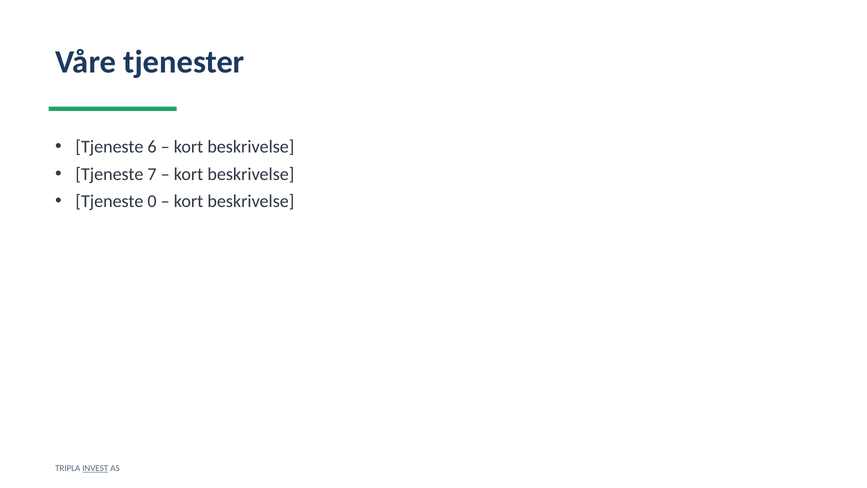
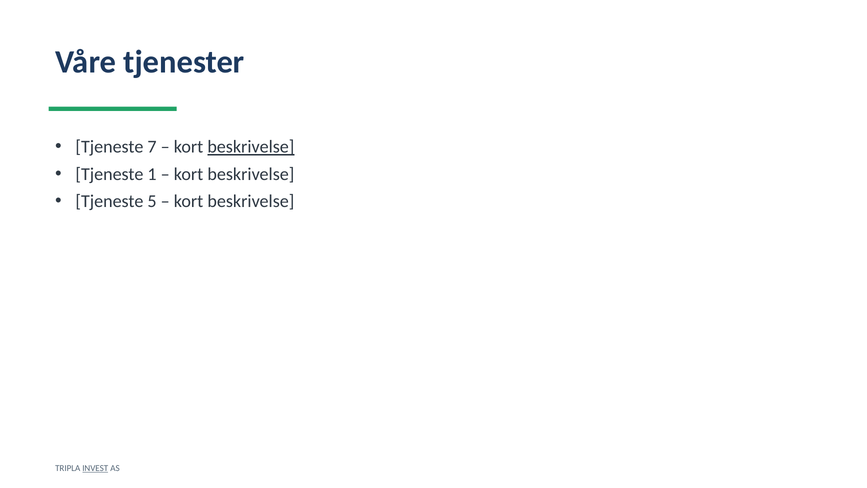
6: 6 -> 7
beskrivelse at (251, 147) underline: none -> present
7: 7 -> 1
0: 0 -> 5
